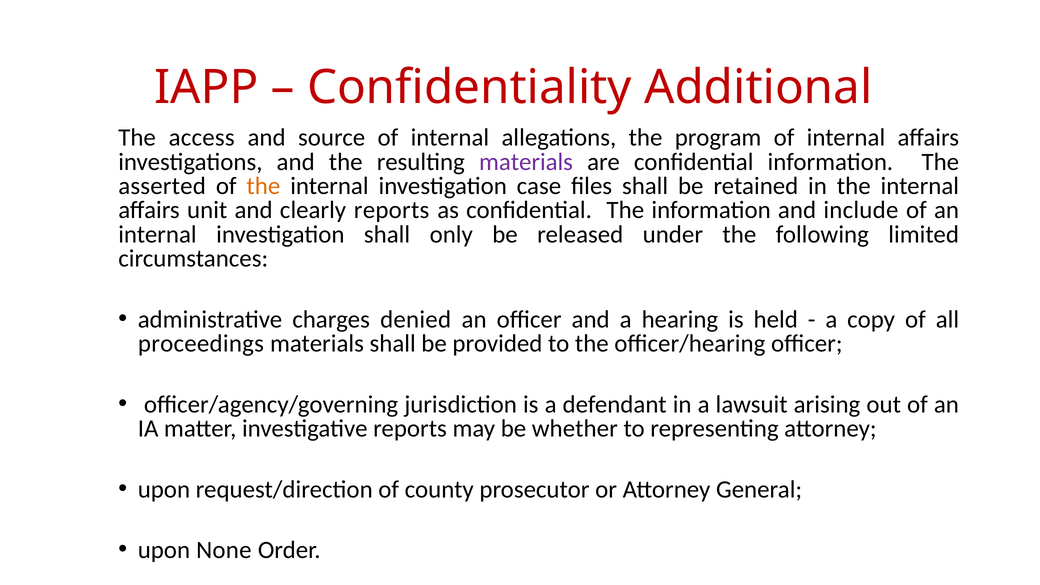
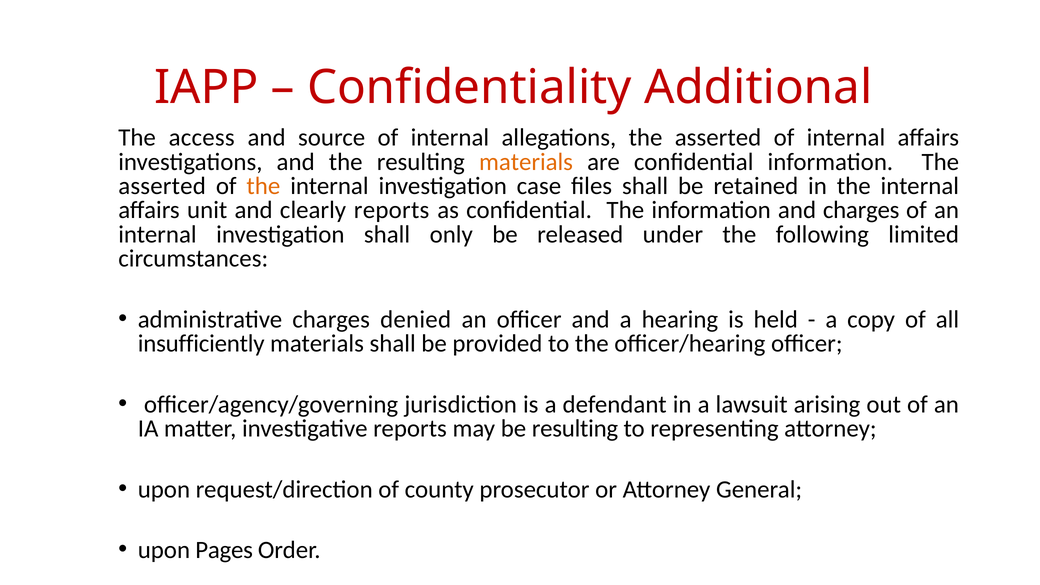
allegations the program: program -> asserted
materials at (526, 162) colour: purple -> orange
and include: include -> charges
proceedings: proceedings -> insufficiently
be whether: whether -> resulting
None: None -> Pages
